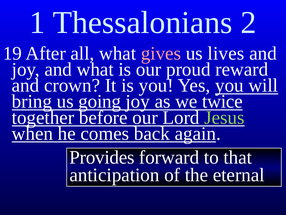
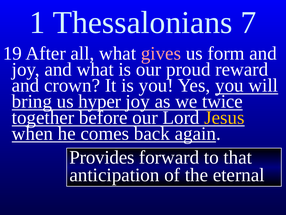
2: 2 -> 7
lives: lives -> form
going: going -> hyper
Jesus colour: light green -> yellow
